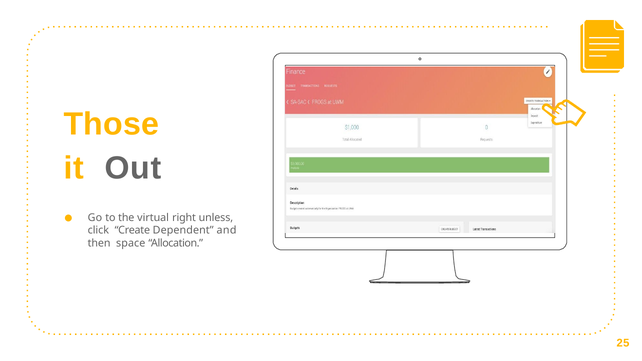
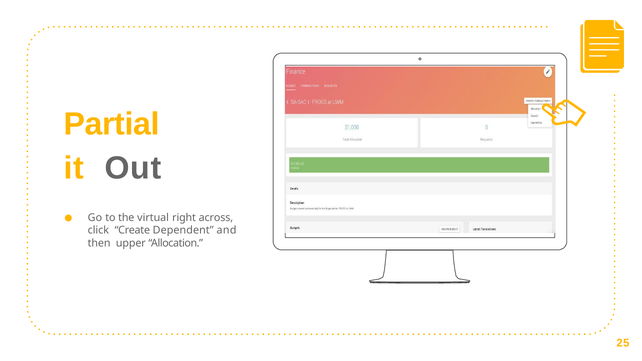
Those: Those -> Partial
unless: unless -> across
space: space -> upper
